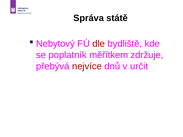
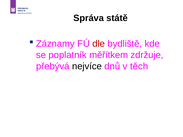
Nebytový: Nebytový -> Záznamy
nejvíce colour: red -> black
určit: určit -> těch
